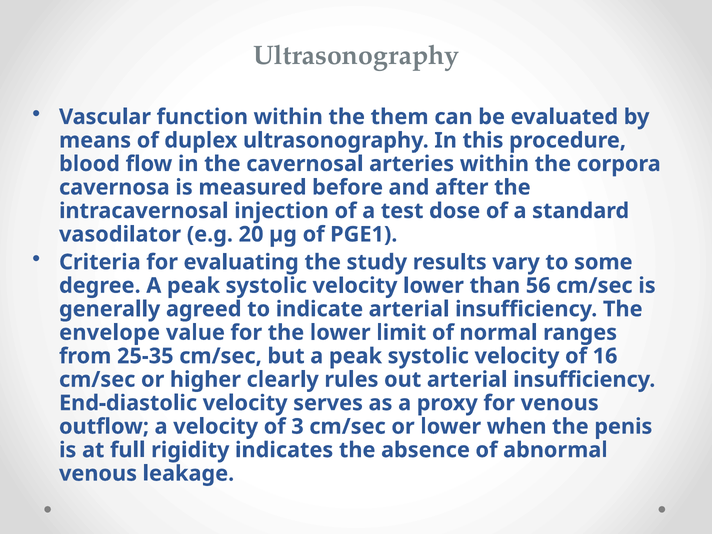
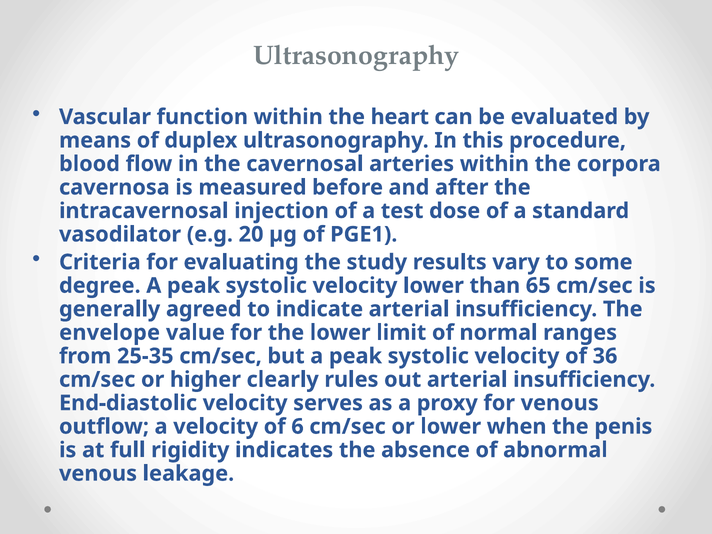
them: them -> heart
56: 56 -> 65
16: 16 -> 36
3: 3 -> 6
